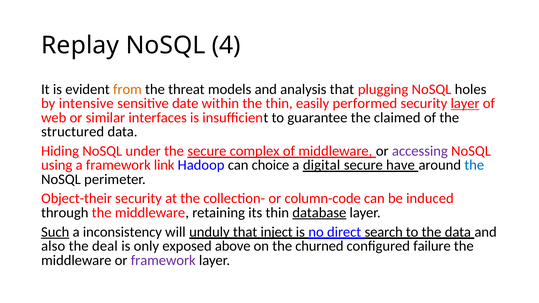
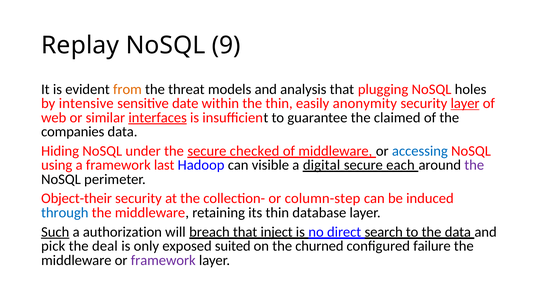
4: 4 -> 9
performed: performed -> anonymity
interfaces underline: none -> present
structured: structured -> companies
complex: complex -> checked
accessing colour: purple -> blue
link: link -> last
choice: choice -> visible
have: have -> each
the at (474, 165) colour: blue -> purple
column-code: column-code -> column-step
through colour: black -> blue
database underline: present -> none
inconsistency: inconsistency -> authorization
unduly: unduly -> breach
also: also -> pick
above: above -> suited
